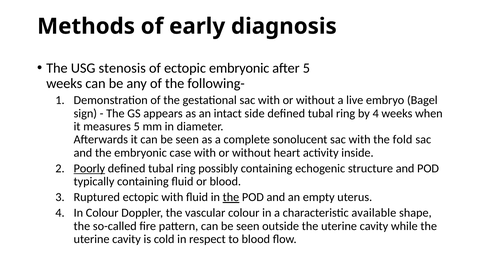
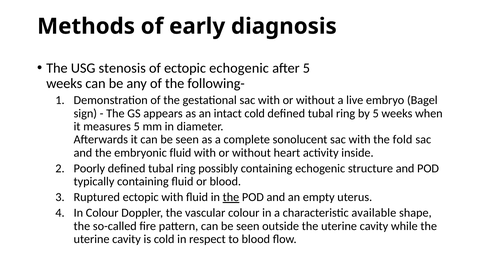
ectopic embryonic: embryonic -> echogenic
intact side: side -> cold
by 4: 4 -> 5
embryonic case: case -> fluid
Poorly underline: present -> none
